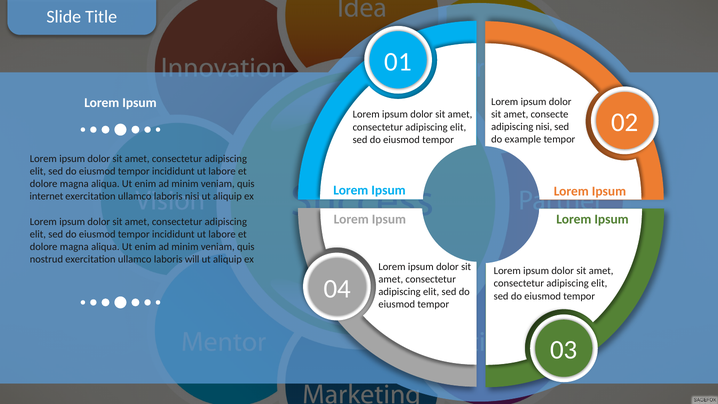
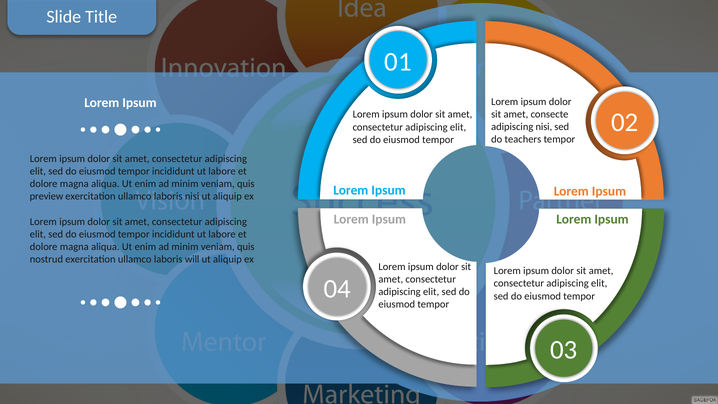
example: example -> teachers
internet: internet -> preview
